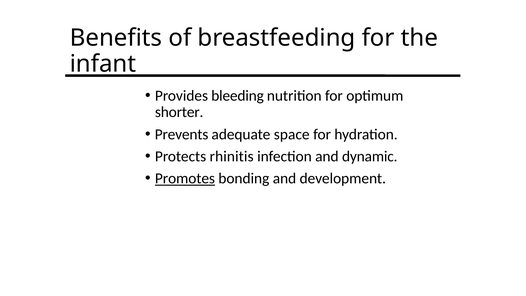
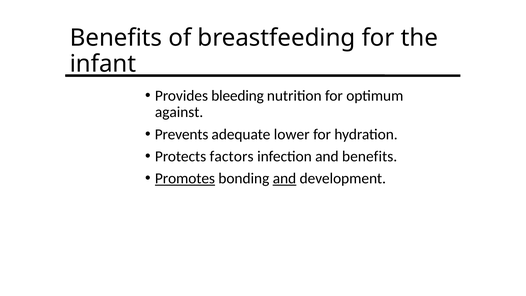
shorter: shorter -> against
space: space -> lower
rhinitis: rhinitis -> factors
and dynamic: dynamic -> benefits
and at (284, 178) underline: none -> present
